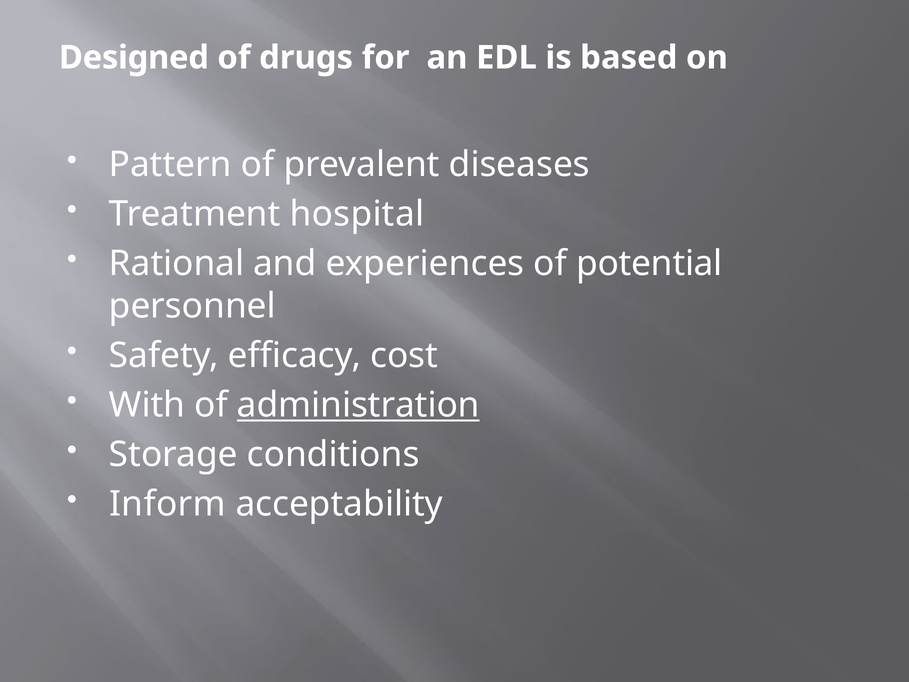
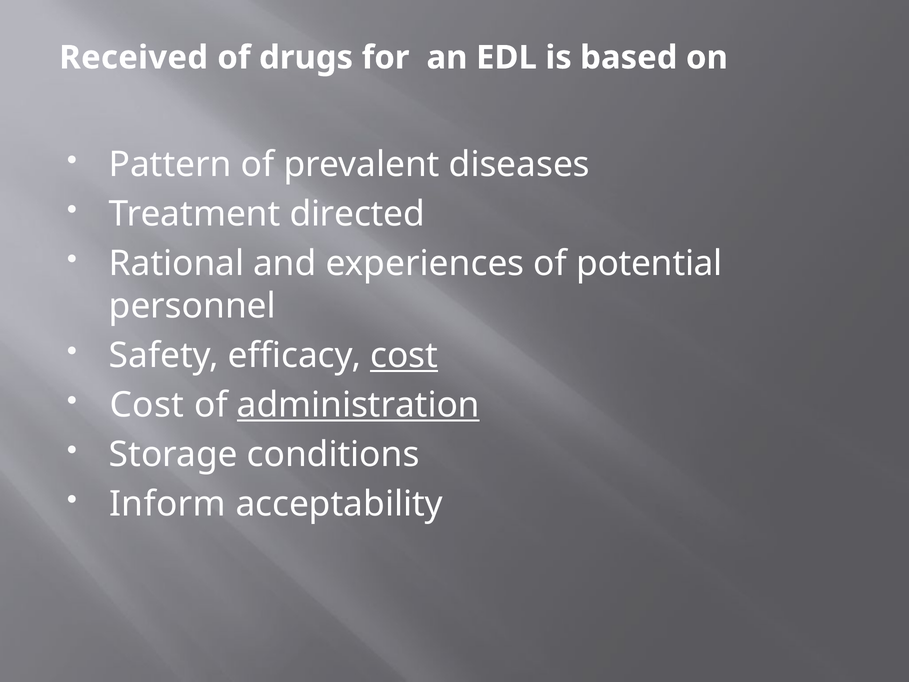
Designed: Designed -> Received
hospital: hospital -> directed
cost at (404, 356) underline: none -> present
With at (147, 405): With -> Cost
